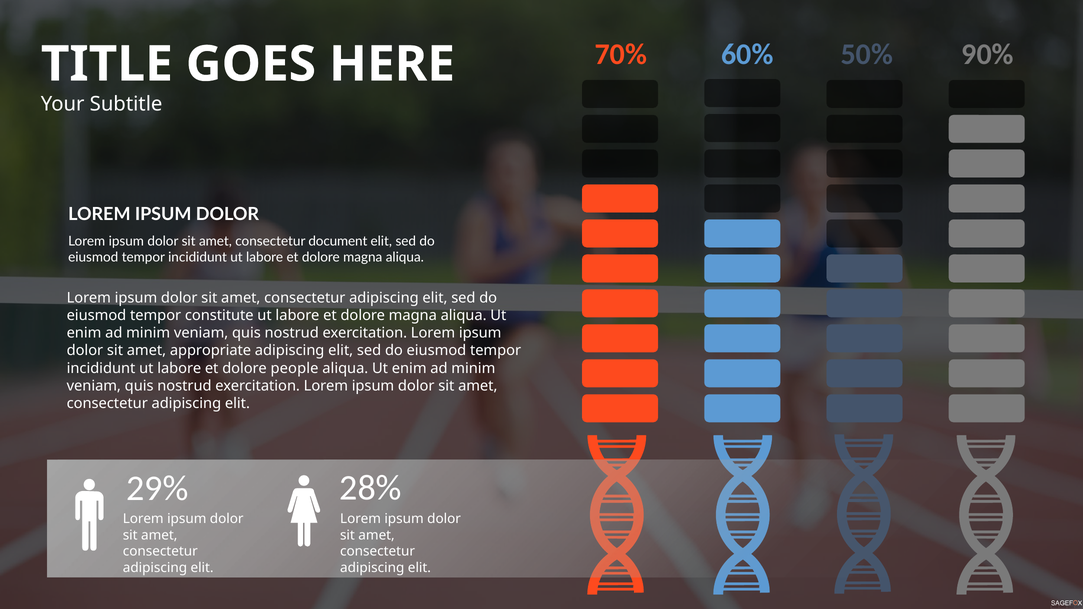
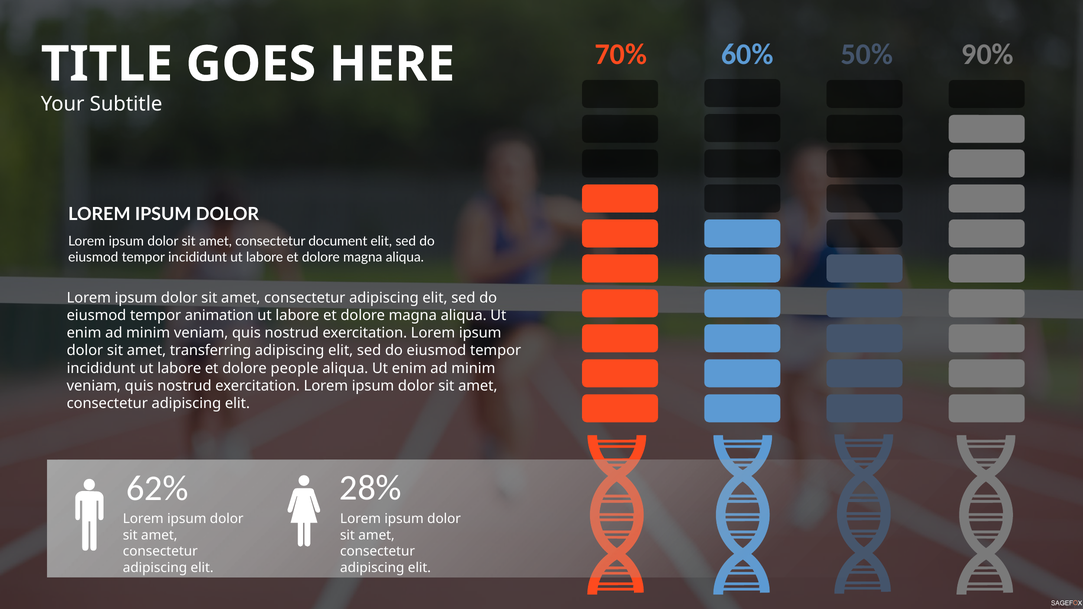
constitute: constitute -> animation
appropriate: appropriate -> transferring
29%: 29% -> 62%
